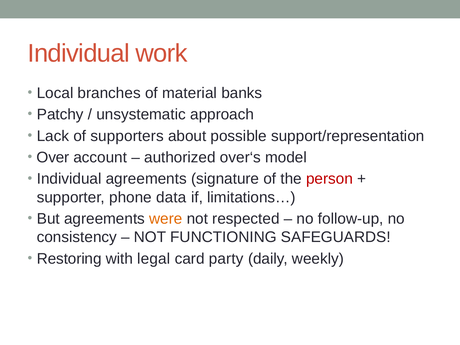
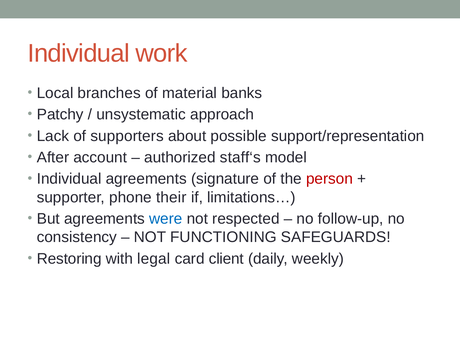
Over: Over -> After
over‘s: over‘s -> staff‘s
data: data -> their
were colour: orange -> blue
party: party -> client
